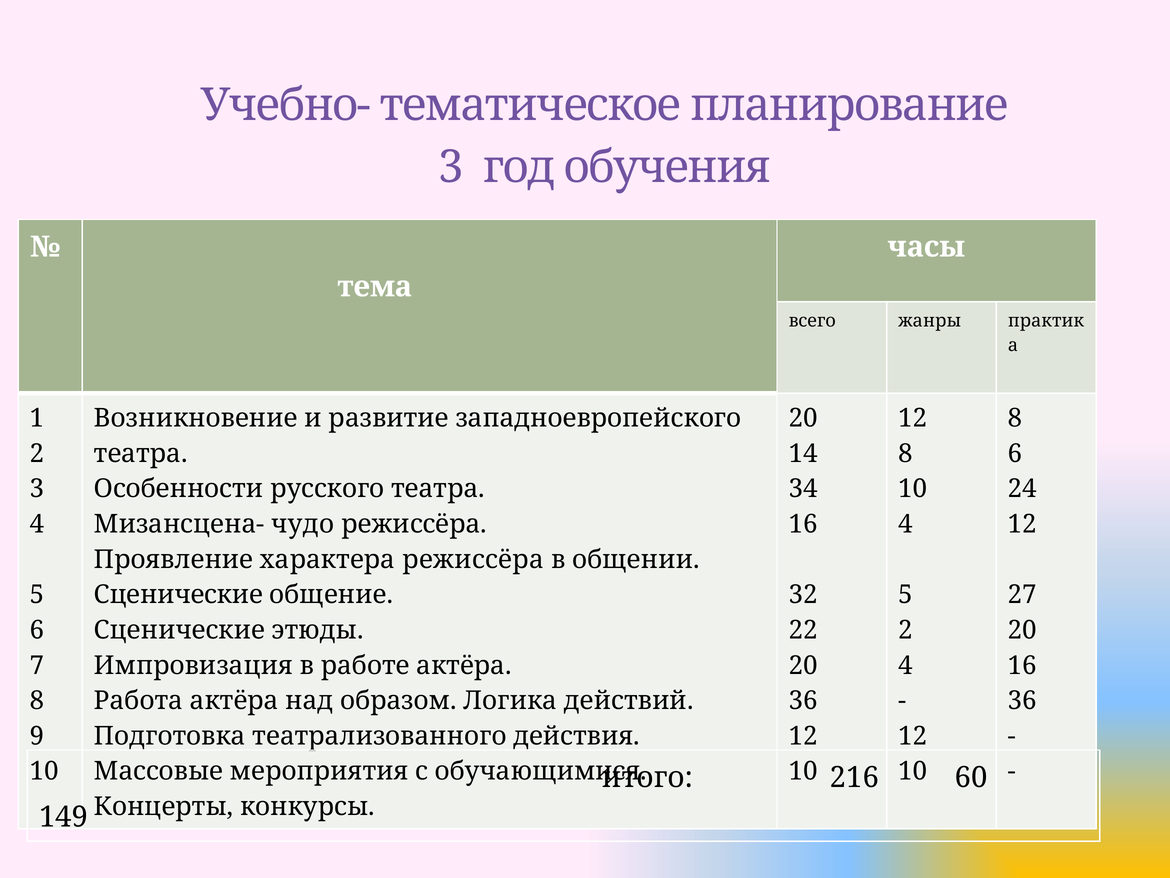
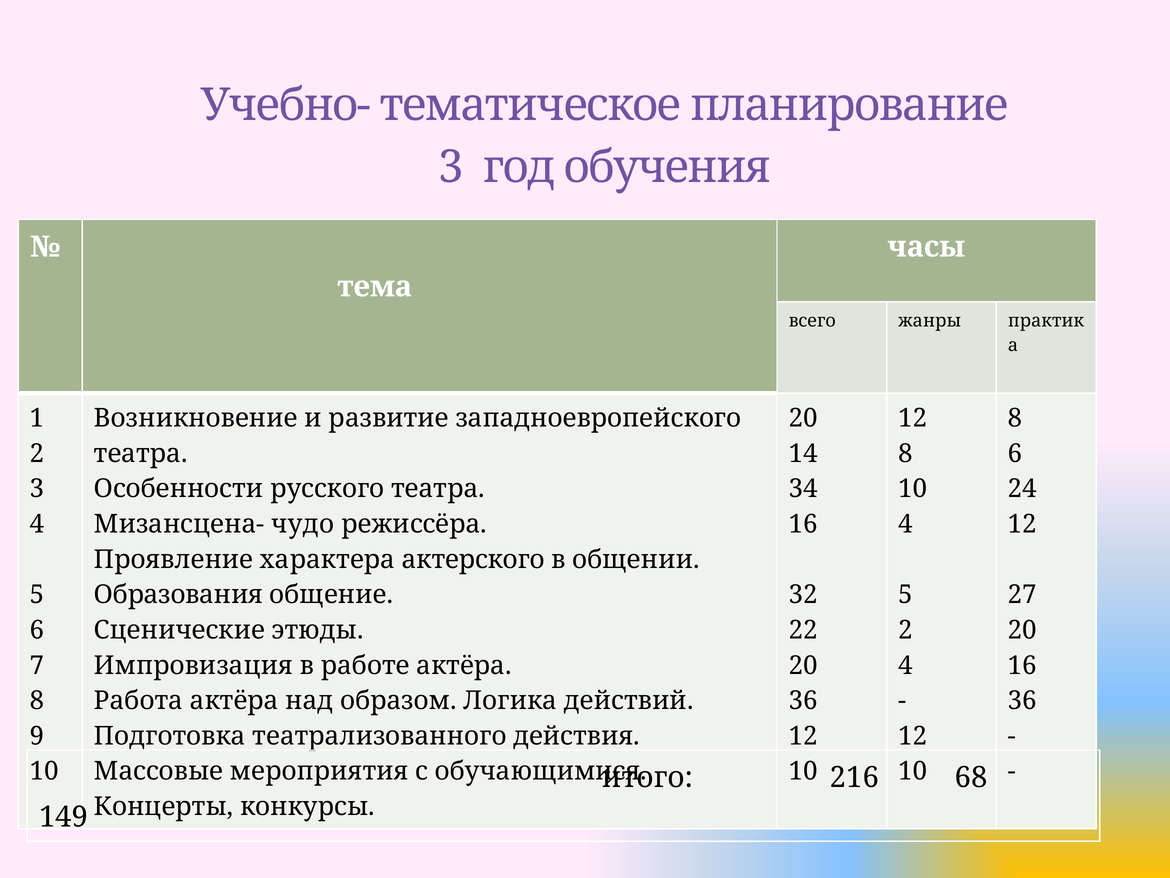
характера режиссёра: режиссёра -> актерского
Сценические at (179, 594): Сценические -> Образования
60: 60 -> 68
